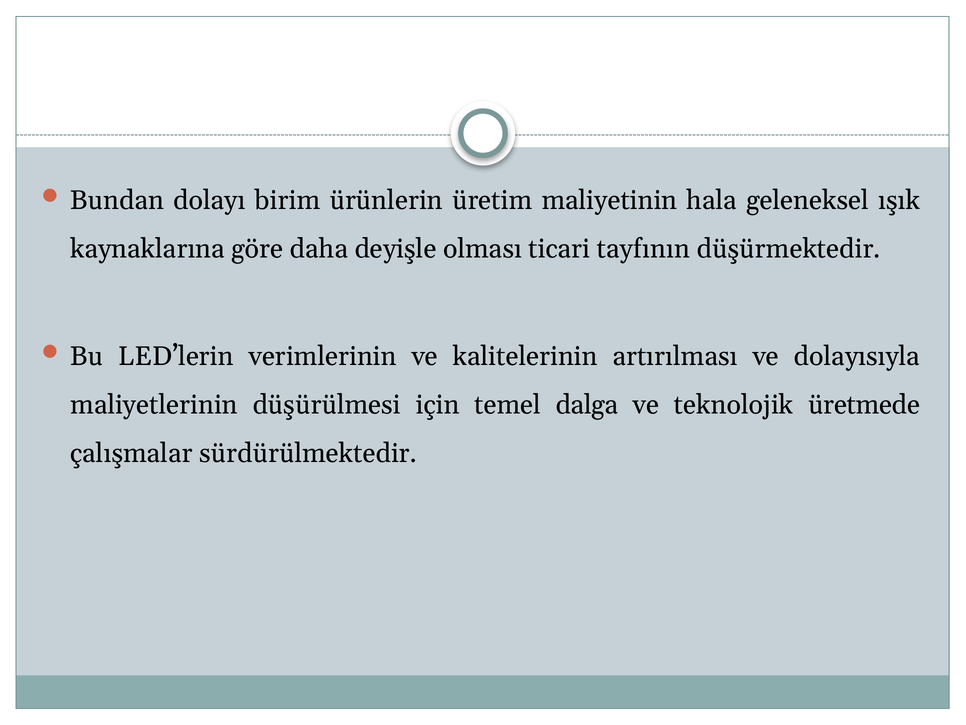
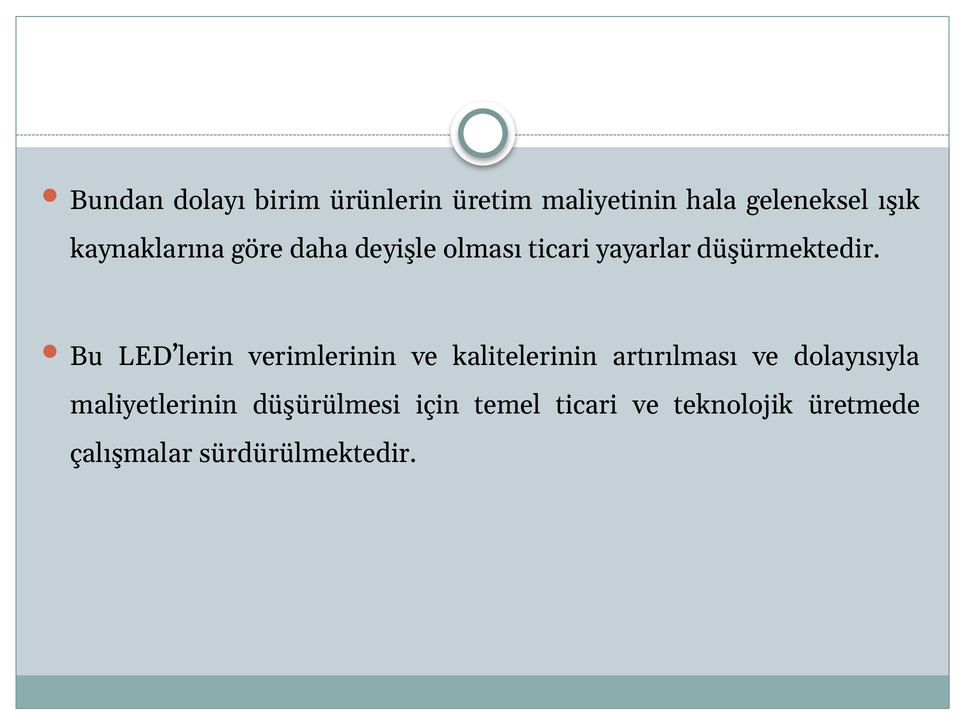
tayfının: tayfının -> yayarlar
temel dalga: dalga -> ticari
